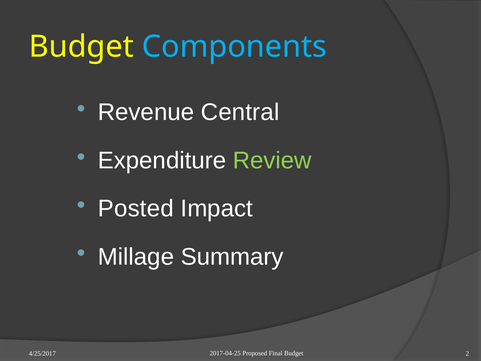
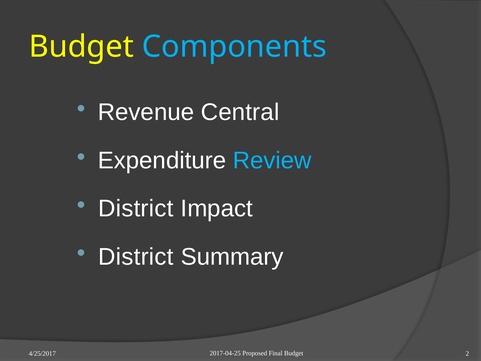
Review colour: light green -> light blue
Posted at (136, 208): Posted -> District
Millage at (136, 257): Millage -> District
